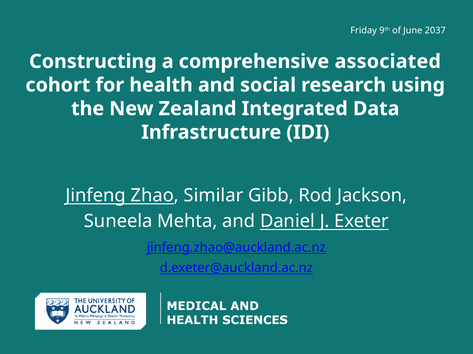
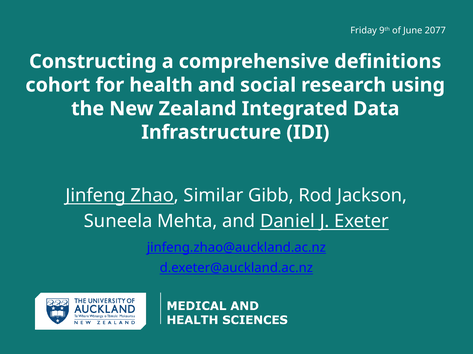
2037: 2037 -> 2077
associated: associated -> definitions
